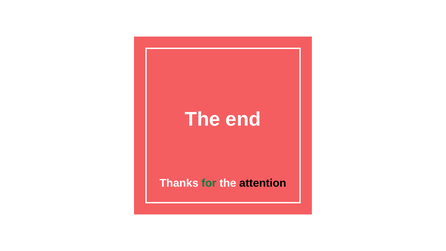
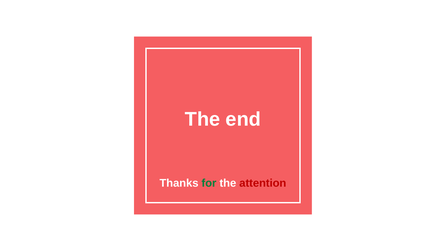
attention colour: black -> red
